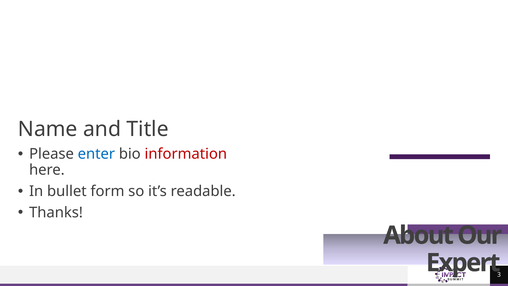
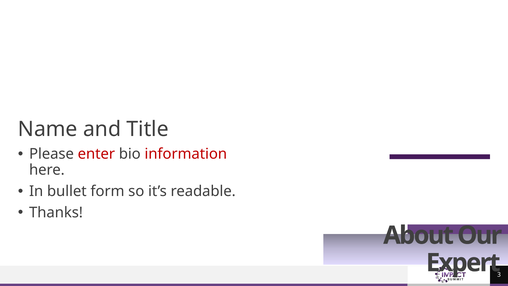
enter colour: blue -> red
